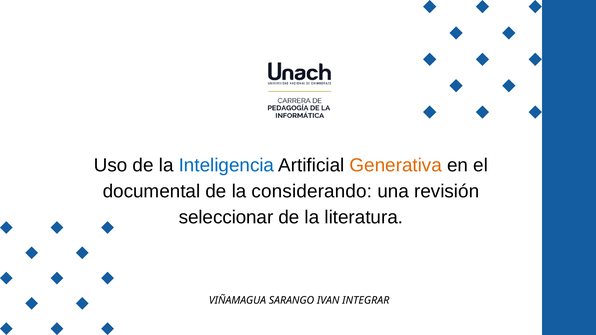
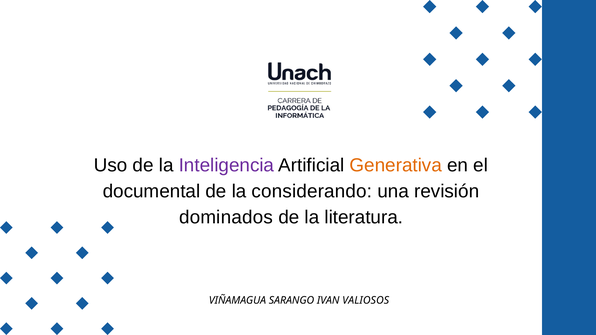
Inteligencia colour: blue -> purple
seleccionar: seleccionar -> dominados
INTEGRAR: INTEGRAR -> VALIOSOS
